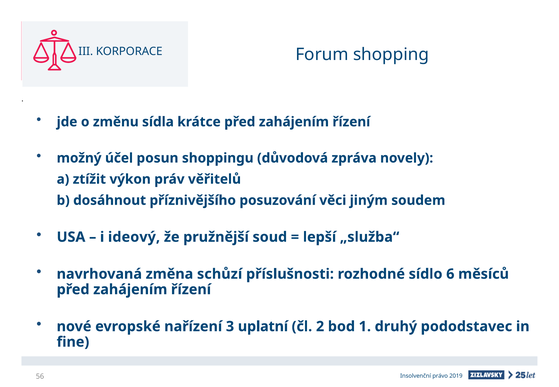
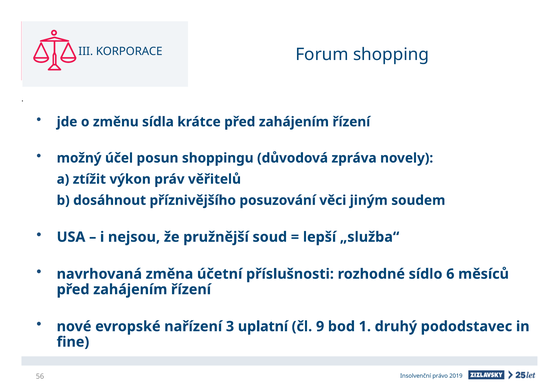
ideový: ideový -> nejsou
schůzí: schůzí -> účetní
2: 2 -> 9
